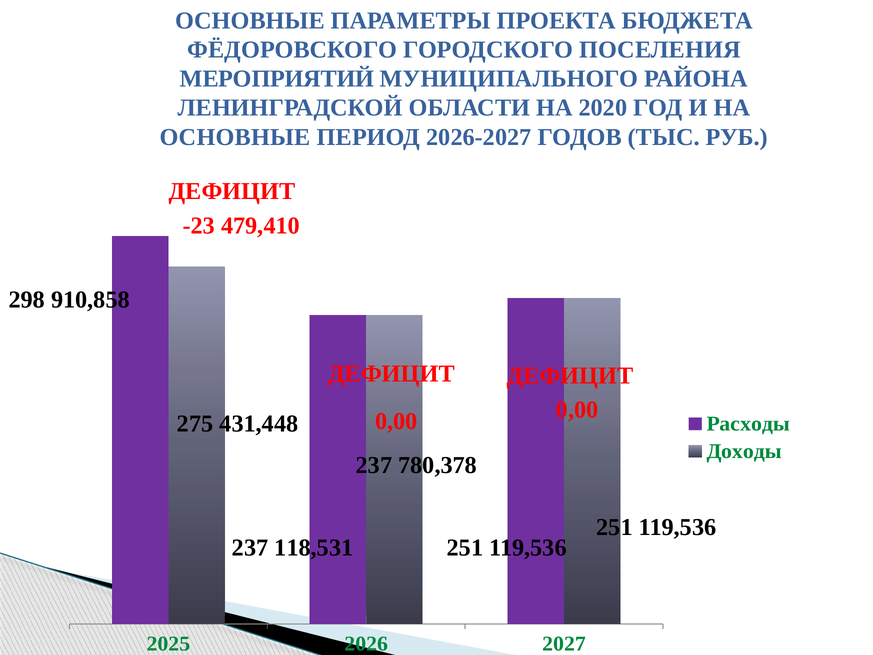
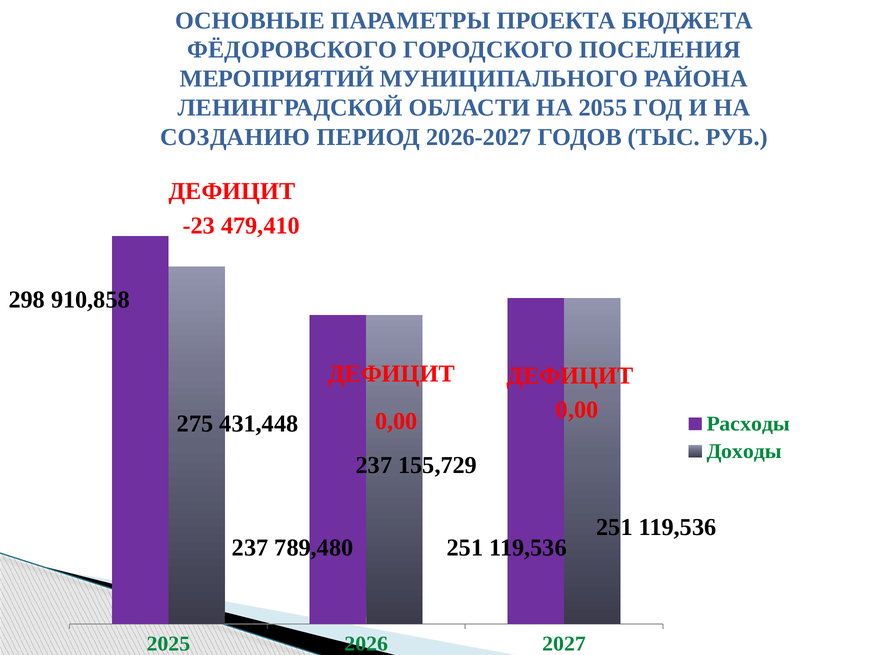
2020: 2020 -> 2055
ОСНОВНЫЕ at (235, 137): ОСНОВНЫЕ -> СОЗДАНИЮ
780,378: 780,378 -> 155,729
118,531: 118,531 -> 789,480
